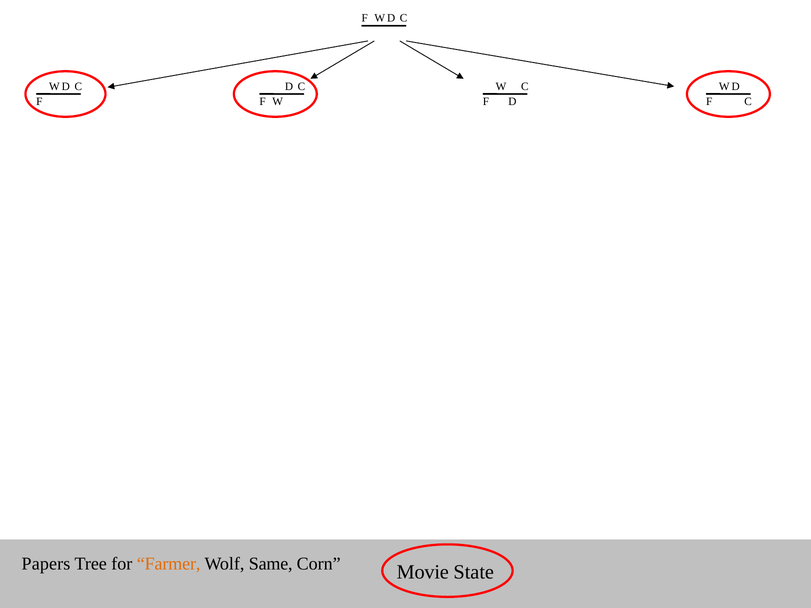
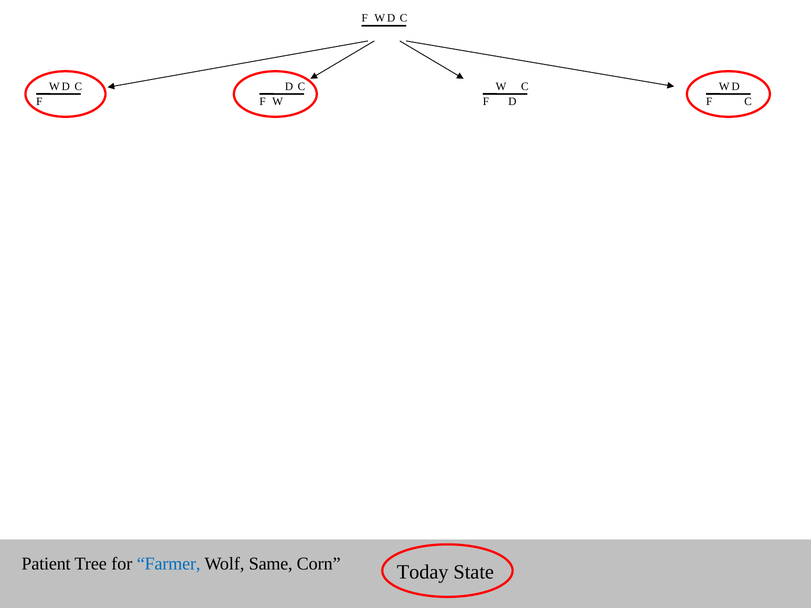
Papers: Papers -> Patient
Farmer colour: orange -> blue
Movie: Movie -> Today
